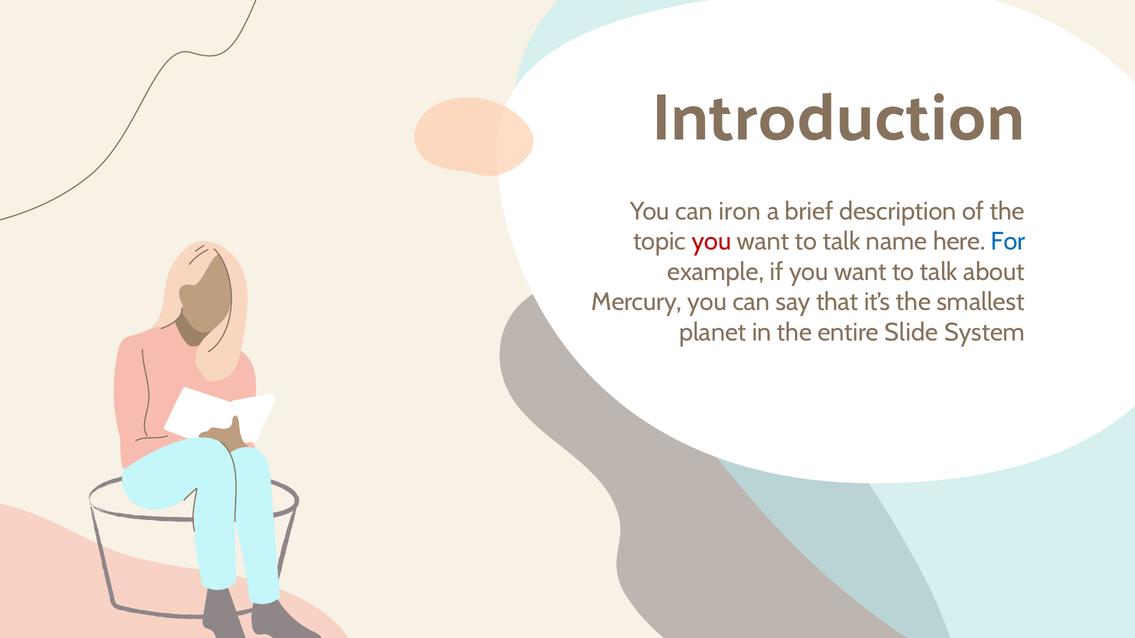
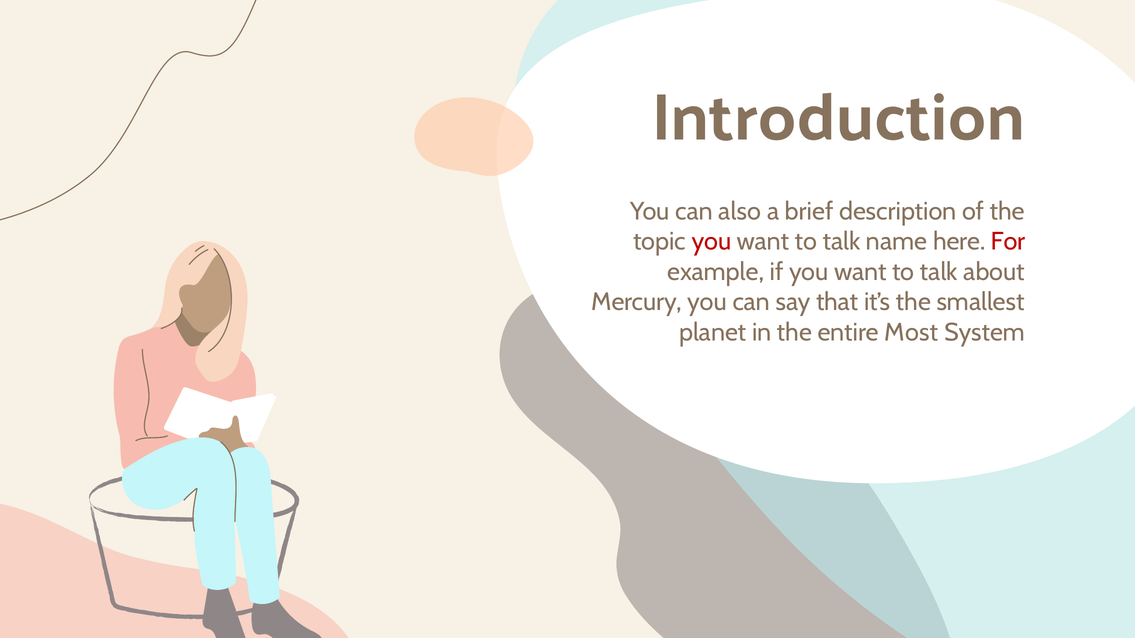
iron: iron -> also
For colour: blue -> red
Slide: Slide -> Most
